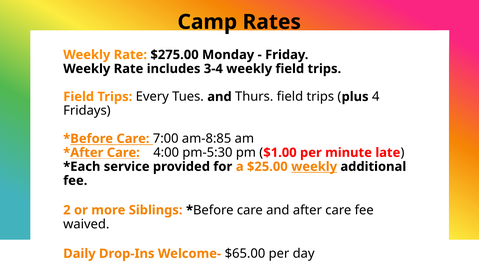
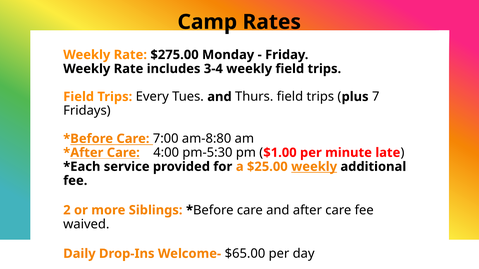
4: 4 -> 7
am-8:85: am-8:85 -> am-8:80
